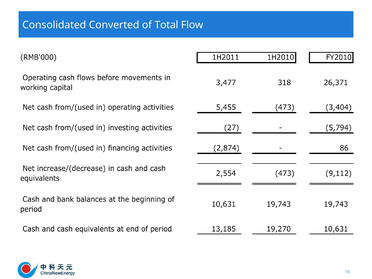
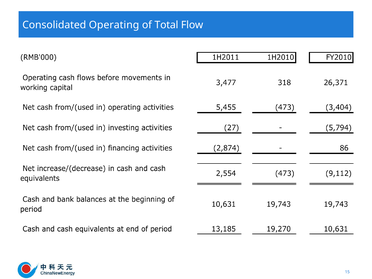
Converted: Converted -> Operating
